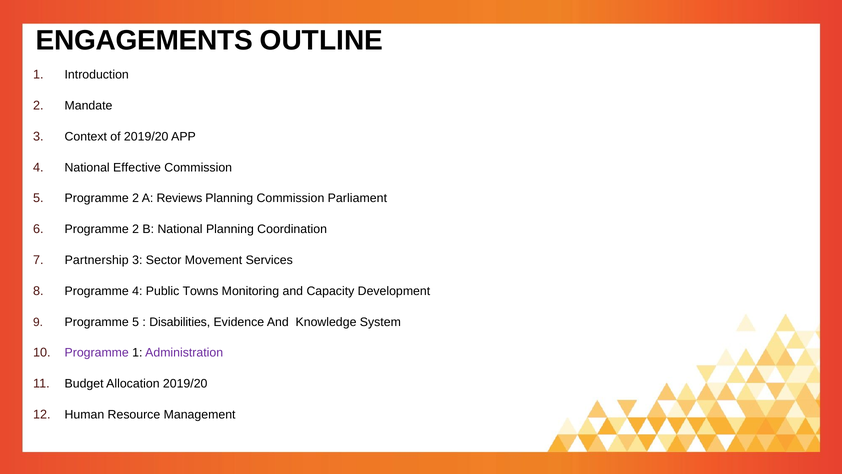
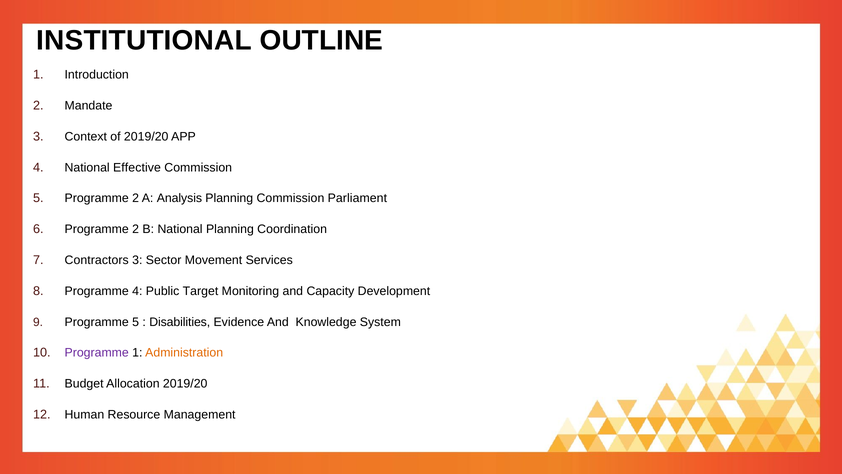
ENGAGEMENTS: ENGAGEMENTS -> INSTITUTIONAL
Reviews: Reviews -> Analysis
Partnership: Partnership -> Contractors
Towns: Towns -> Target
Administration colour: purple -> orange
